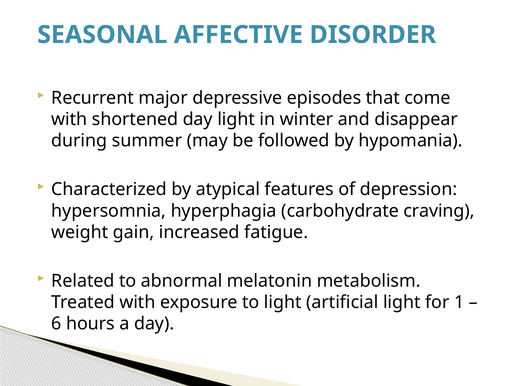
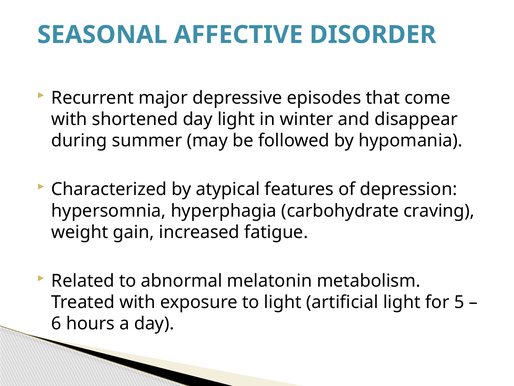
1: 1 -> 5
